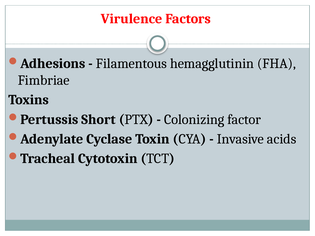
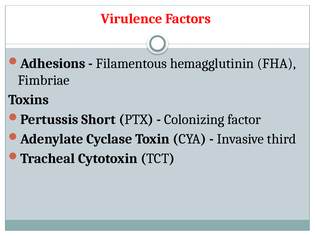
acids: acids -> third
